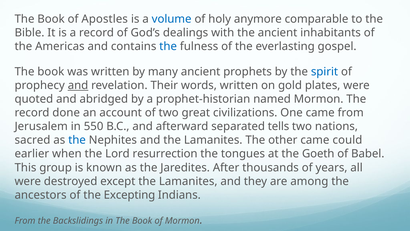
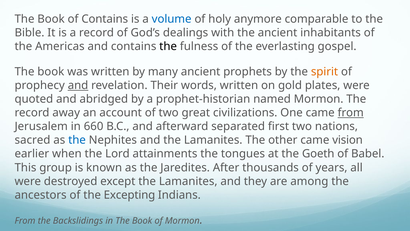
of Apostles: Apostles -> Contains
the at (168, 46) colour: blue -> black
spirit colour: blue -> orange
done: done -> away
from at (351, 113) underline: none -> present
550: 550 -> 660
tells: tells -> first
could: could -> vision
resurrection: resurrection -> attainments
